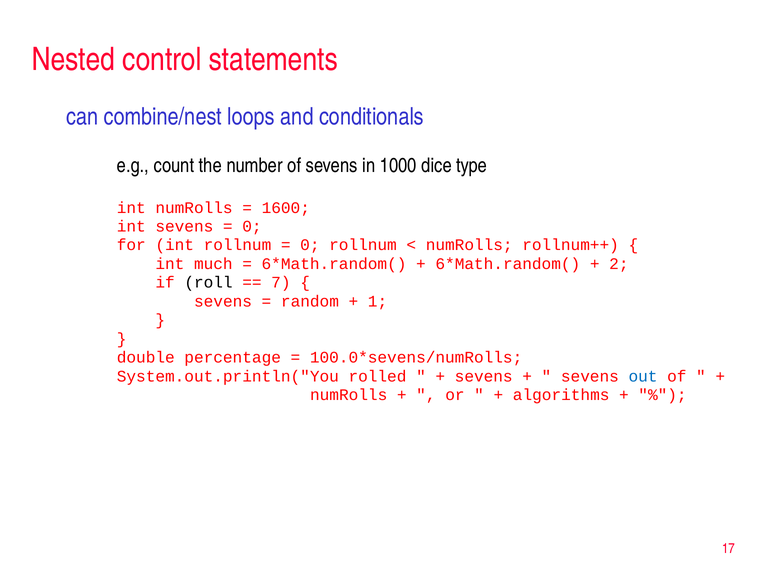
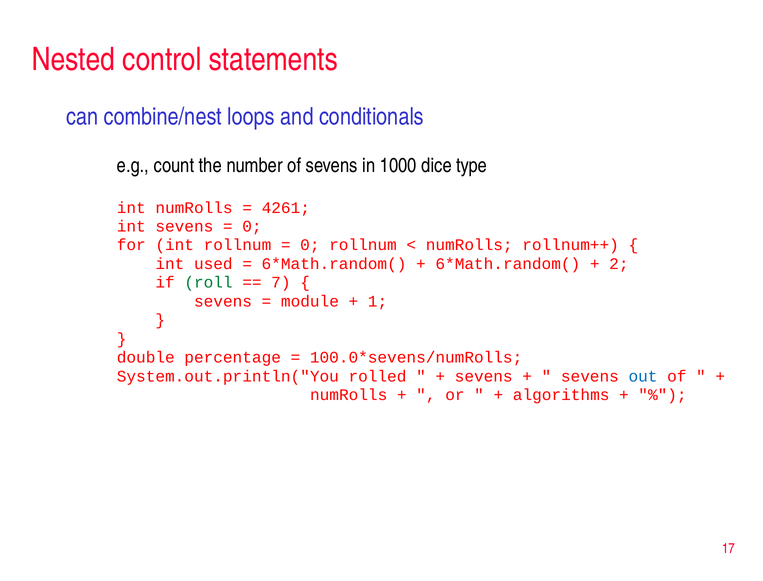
1600: 1600 -> 4261
much: much -> used
roll colour: black -> green
random: random -> module
